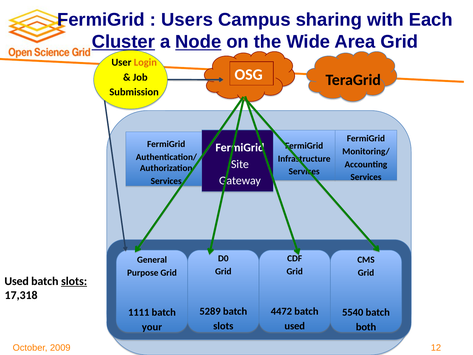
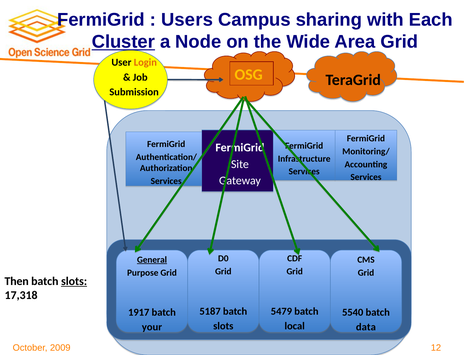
Node underline: present -> none
OSG colour: white -> yellow
General underline: none -> present
Used at (17, 281): Used -> Then
5289: 5289 -> 5187
4472: 4472 -> 5479
1111: 1111 -> 1917
used at (295, 326): used -> local
both: both -> data
